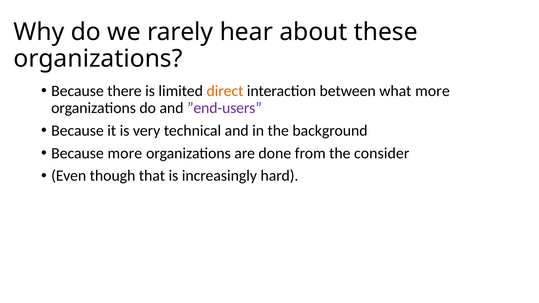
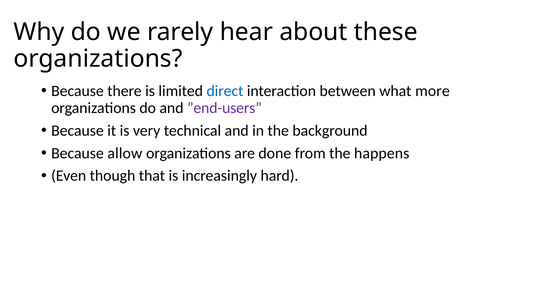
direct colour: orange -> blue
Because more: more -> allow
consider: consider -> happens
